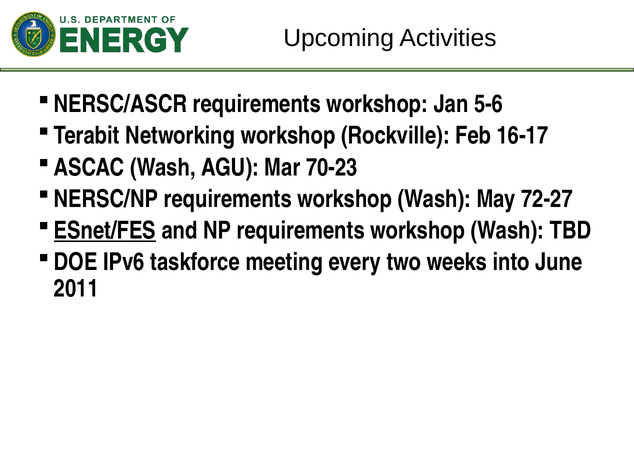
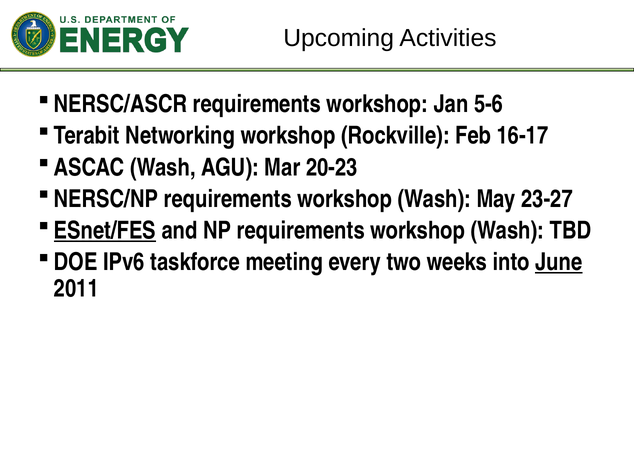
70-23: 70-23 -> 20-23
72-27: 72-27 -> 23-27
June underline: none -> present
